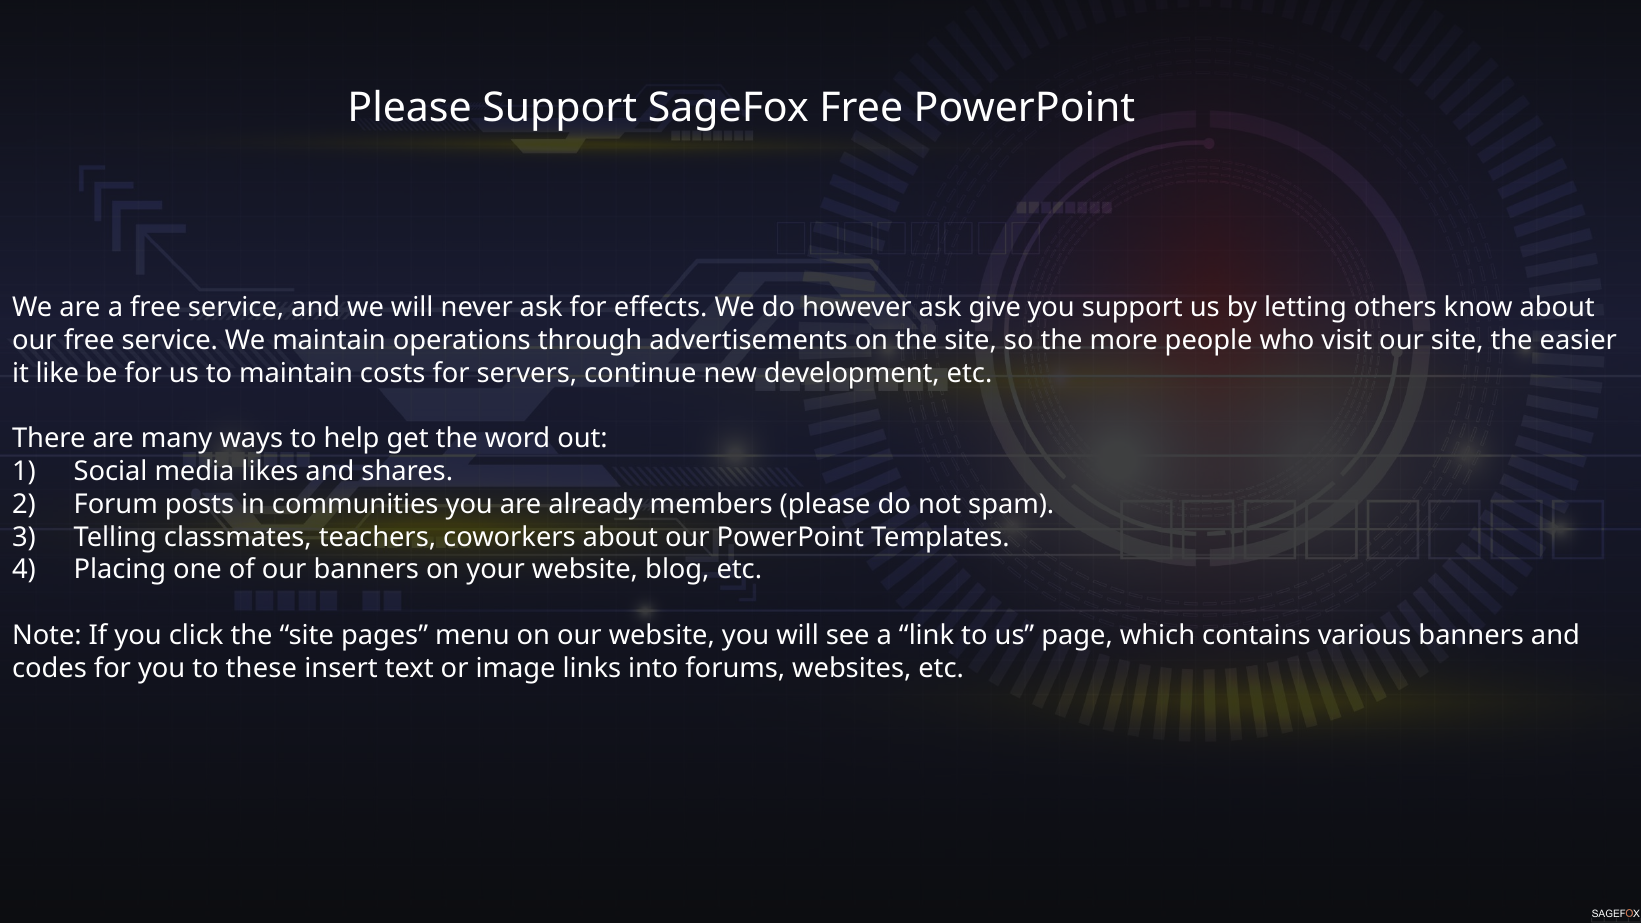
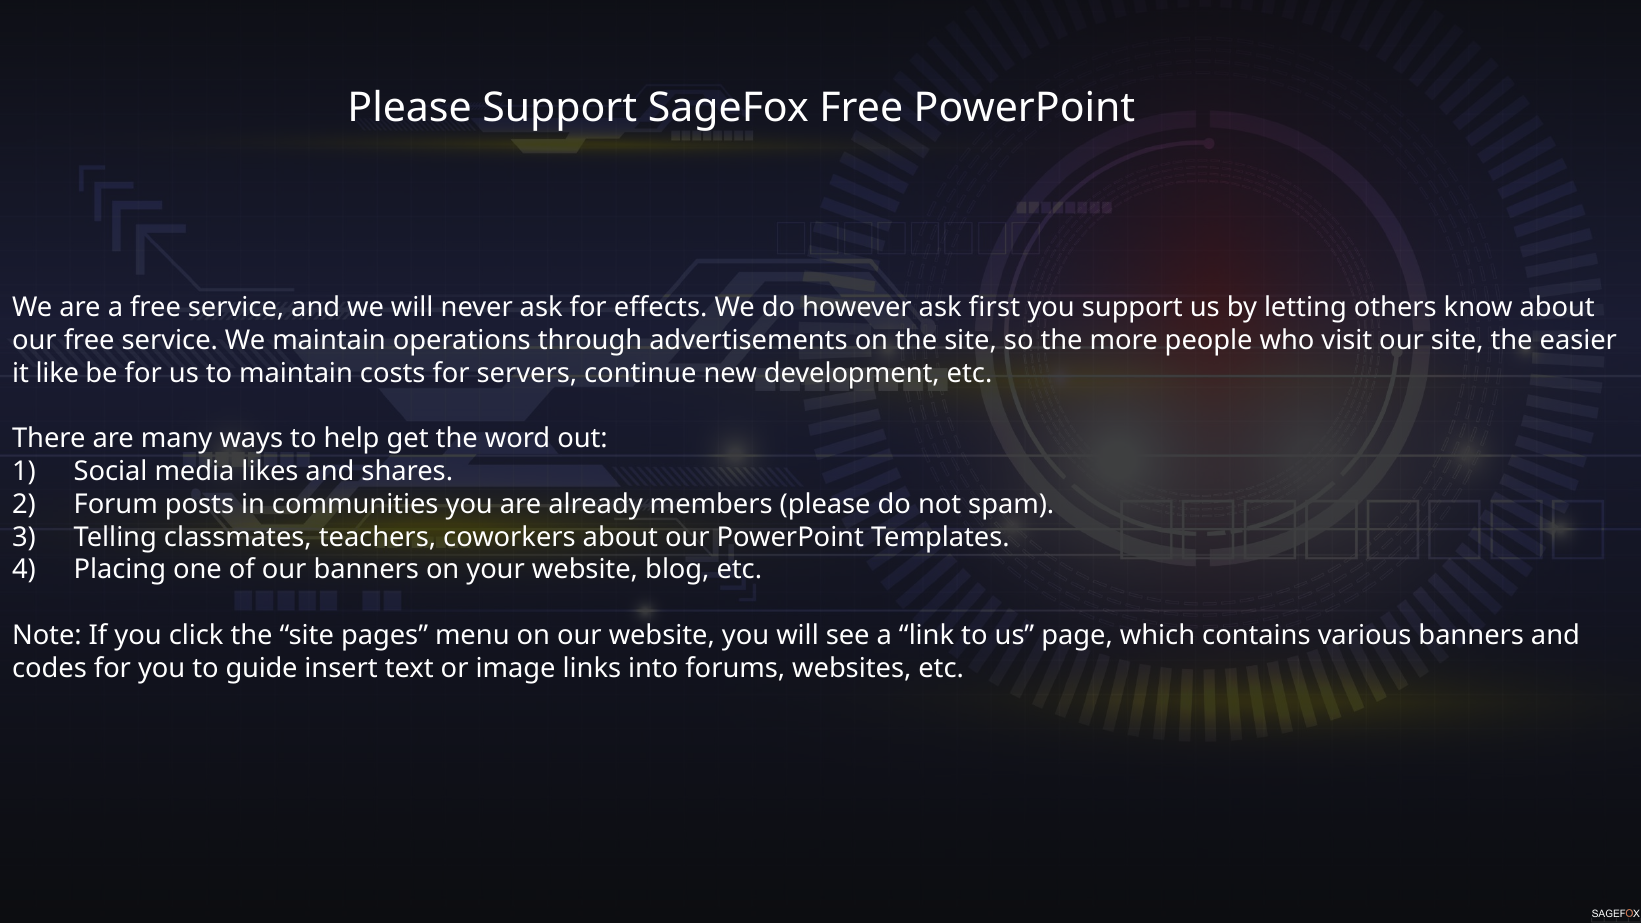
give: give -> first
these: these -> guide
